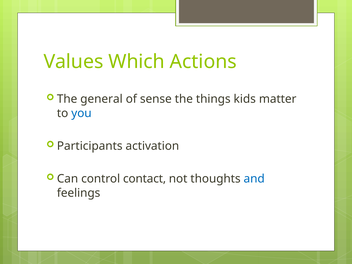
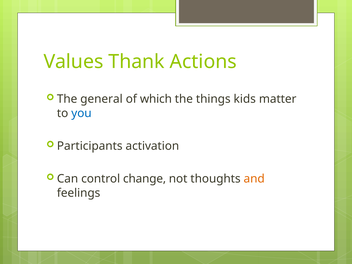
Which: Which -> Thank
sense: sense -> which
contact: contact -> change
and colour: blue -> orange
